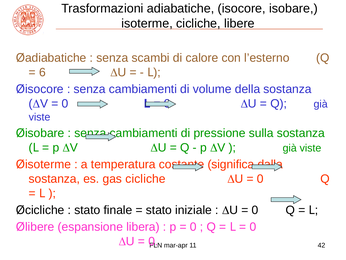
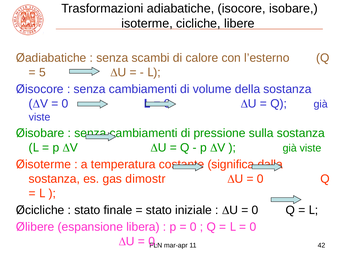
6: 6 -> 5
gas cicliche: cicliche -> dimostr
